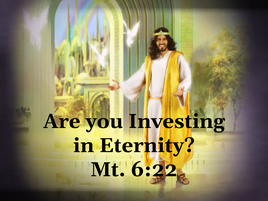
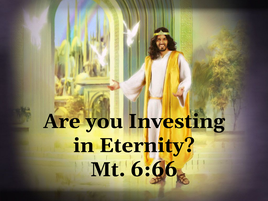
6:22: 6:22 -> 6:66
